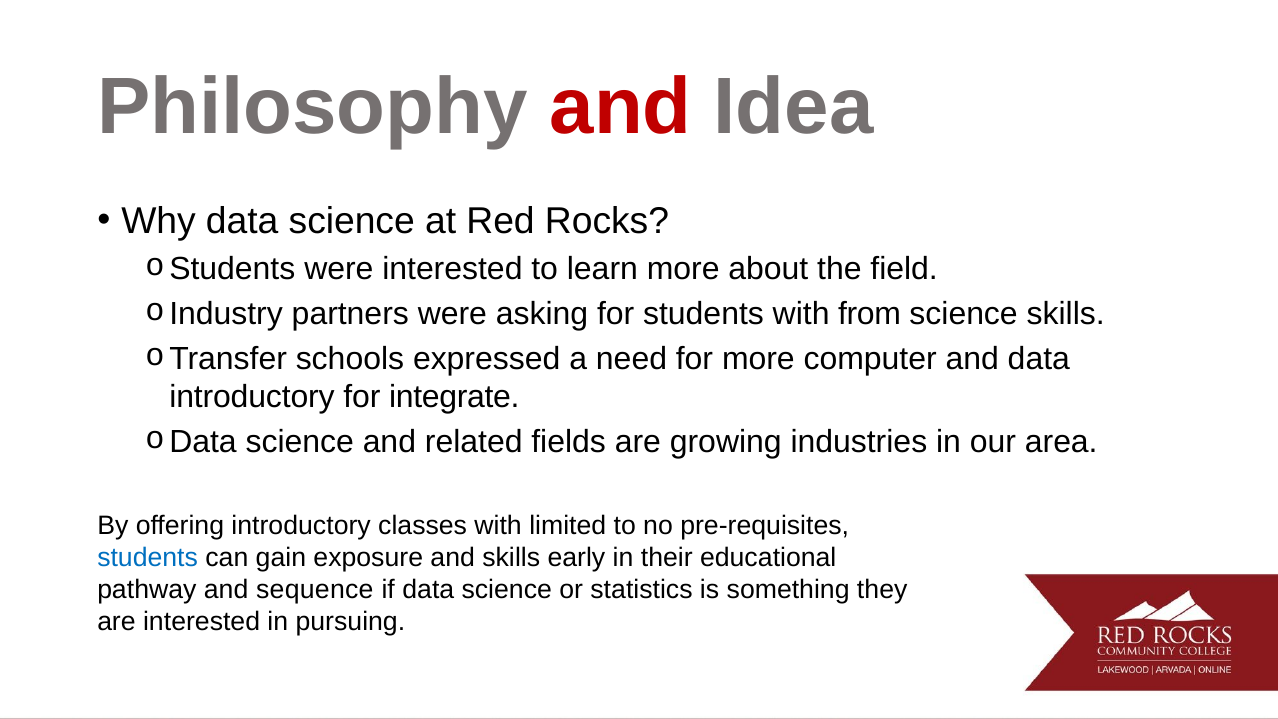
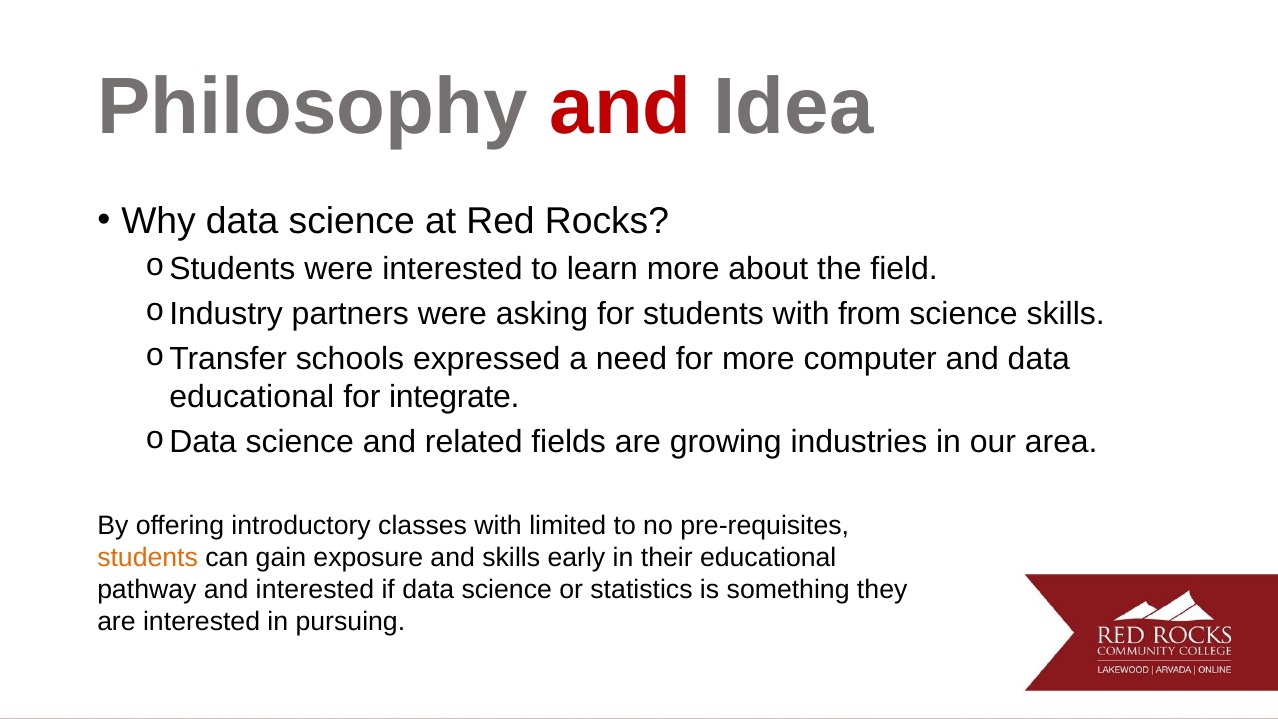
introductory at (252, 397): introductory -> educational
students at (148, 557) colour: blue -> orange
and sequence: sequence -> interested
